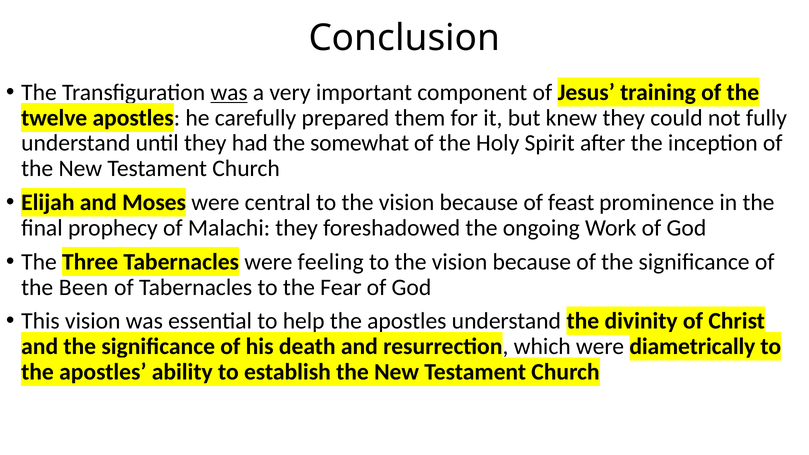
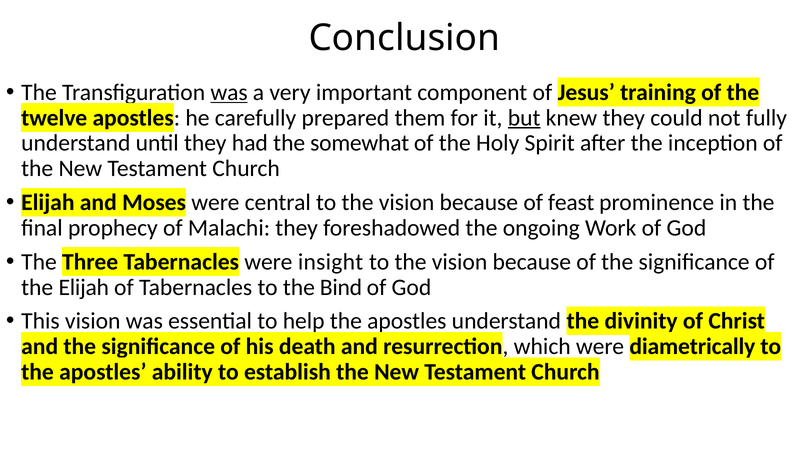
but underline: none -> present
feeling: feeling -> insight
the Been: Been -> Elijah
Fear: Fear -> Bind
